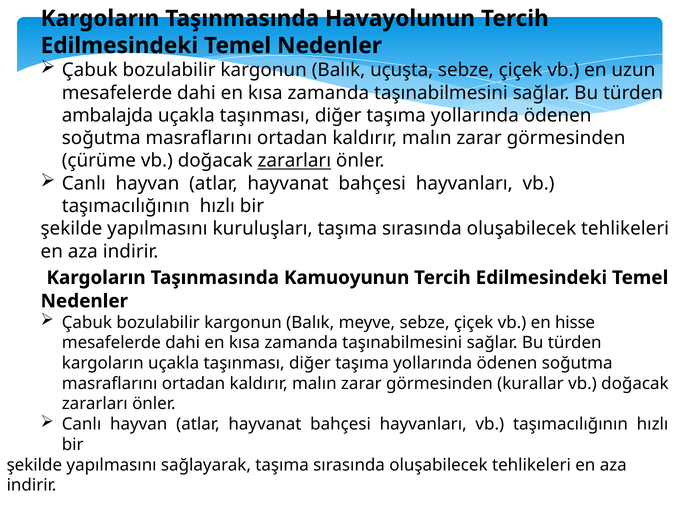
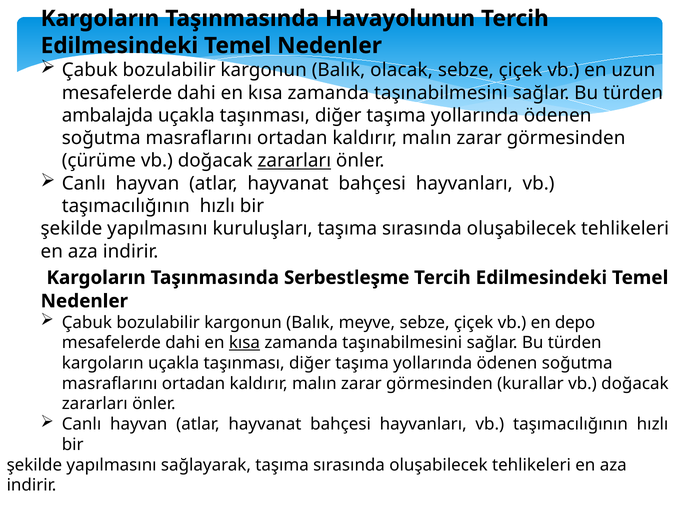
uçuşta: uçuşta -> olacak
Kamuoyunun: Kamuoyunun -> Serbestleşme
hisse: hisse -> depo
kısa at (244, 343) underline: none -> present
